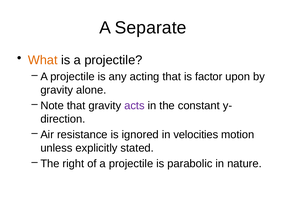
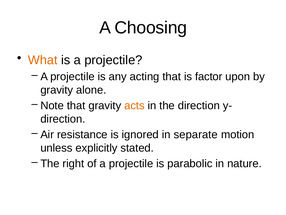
Separate: Separate -> Choosing
acts colour: purple -> orange
the constant: constant -> direction
velocities: velocities -> separate
